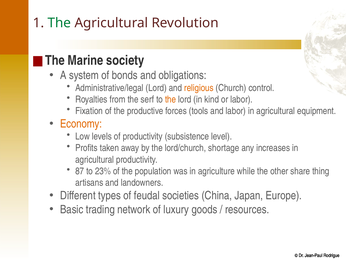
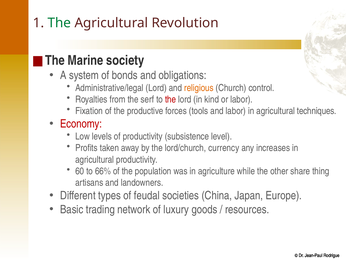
the at (170, 99) colour: orange -> red
equipment: equipment -> techniques
Economy colour: orange -> red
shortage: shortage -> currency
87: 87 -> 60
23%: 23% -> 66%
